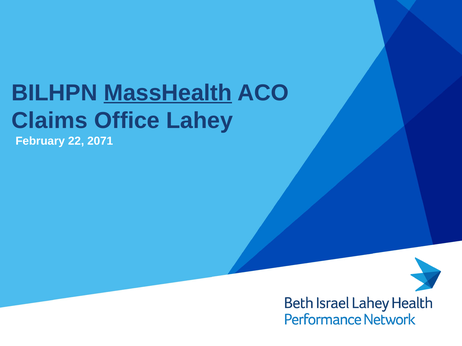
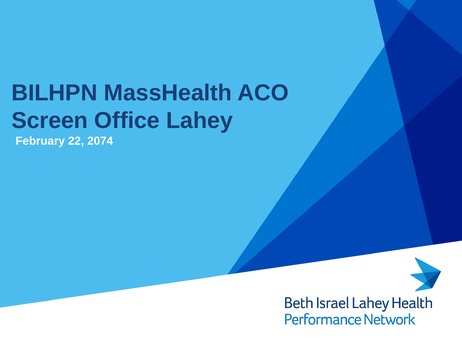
MassHealth underline: present -> none
Claims: Claims -> Screen
2071: 2071 -> 2074
